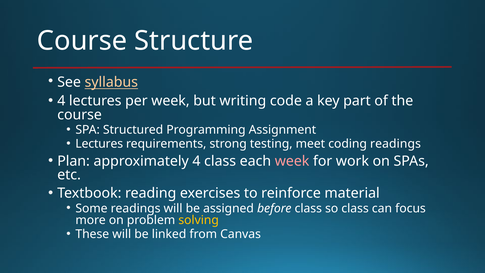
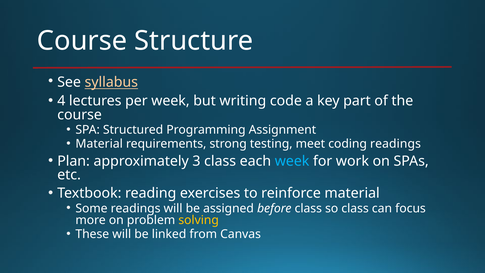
Lectures at (99, 144): Lectures -> Material
approximately 4: 4 -> 3
week at (292, 161) colour: pink -> light blue
